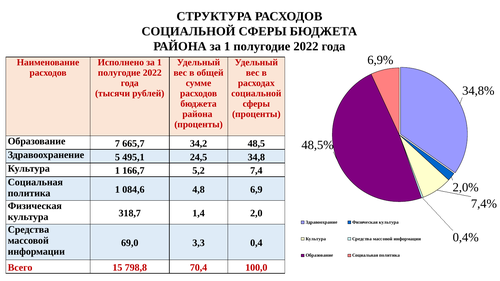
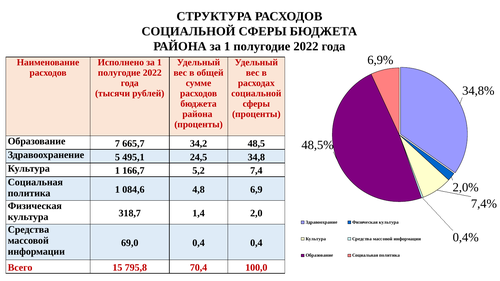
69,0 3,3: 3,3 -> 0,4
798,8: 798,8 -> 795,8
